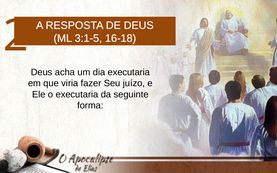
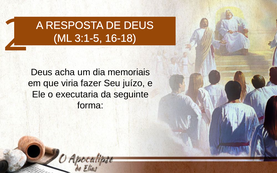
dia executaria: executaria -> memoriais
